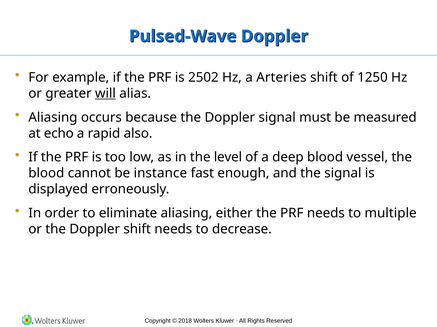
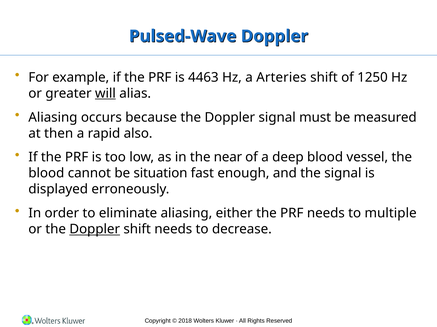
2502: 2502 -> 4463
echo: echo -> then
level: level -> near
instance: instance -> situation
Doppler at (95, 230) underline: none -> present
